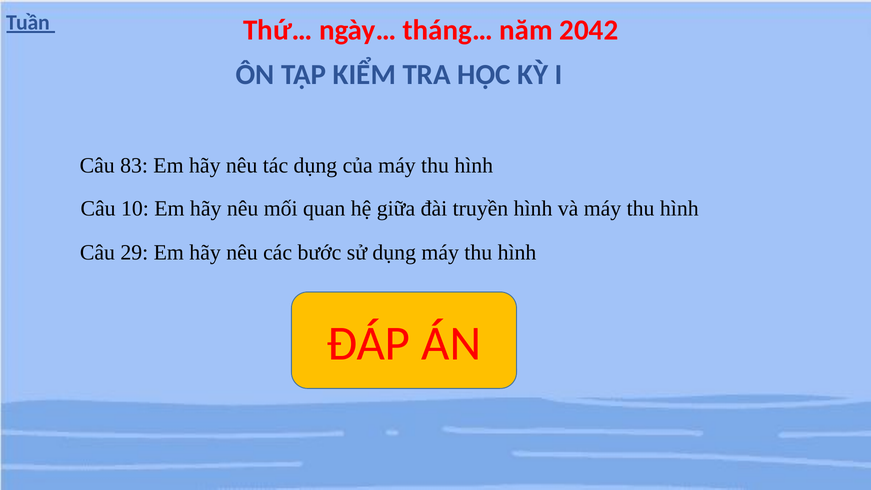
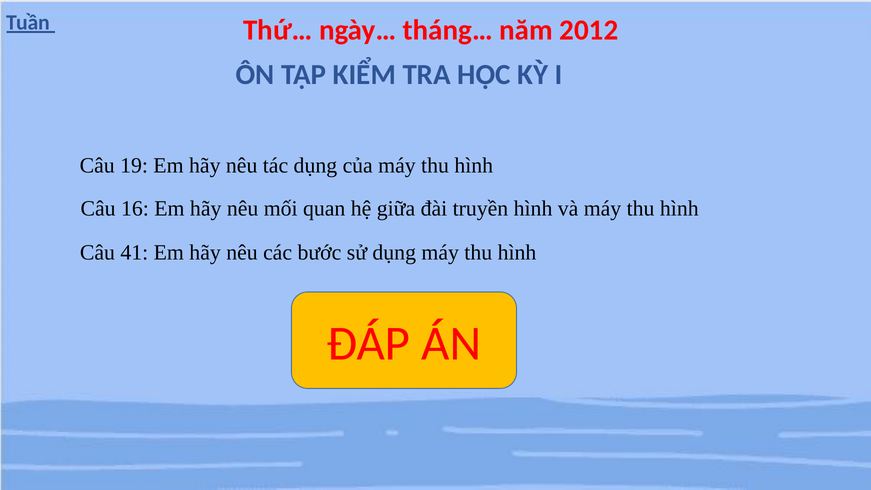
2042: 2042 -> 2012
83: 83 -> 19
10: 10 -> 16
29: 29 -> 41
